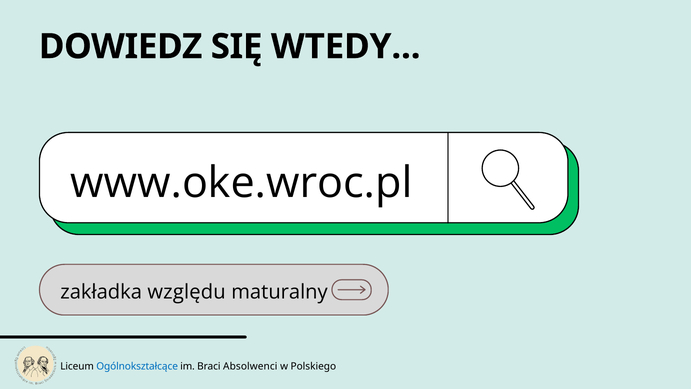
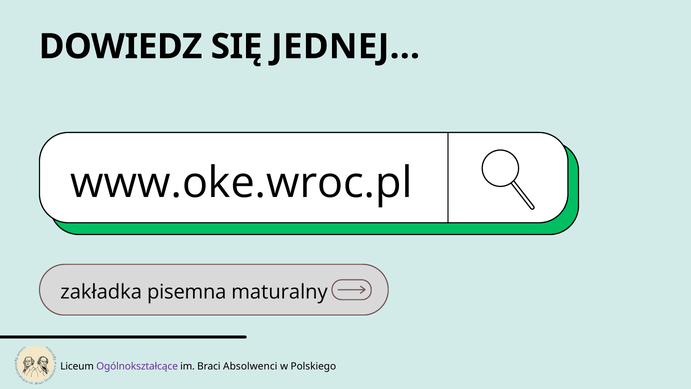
WTEDY: WTEDY -> JEDNEJ
względu: względu -> pisemna
Ogólnokształcące colour: blue -> purple
